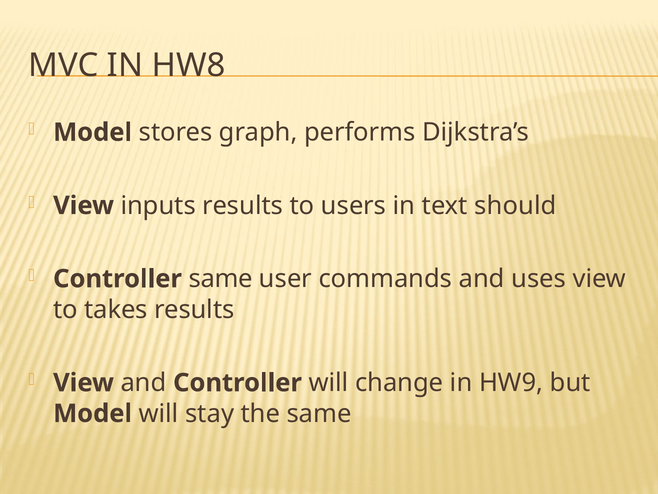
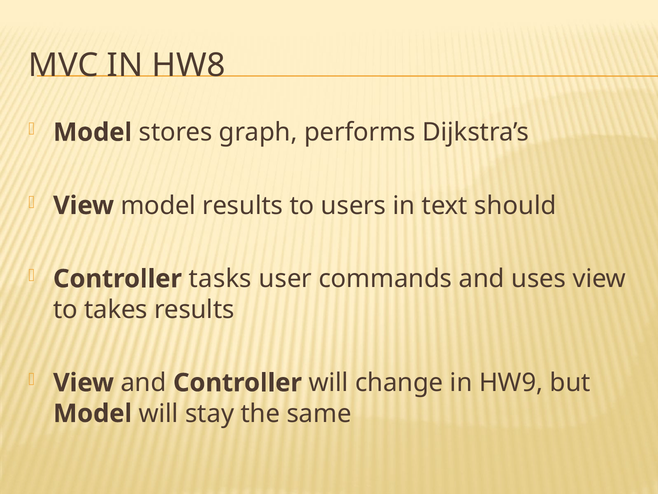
View inputs: inputs -> model
Controller same: same -> tasks
